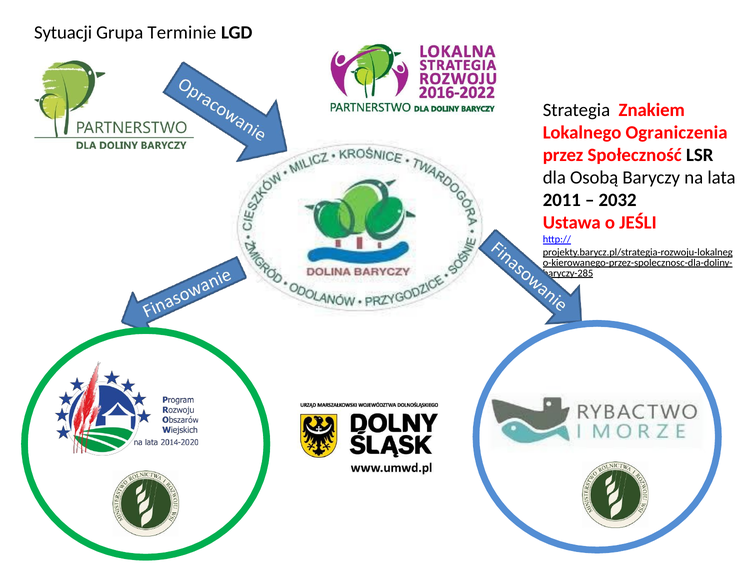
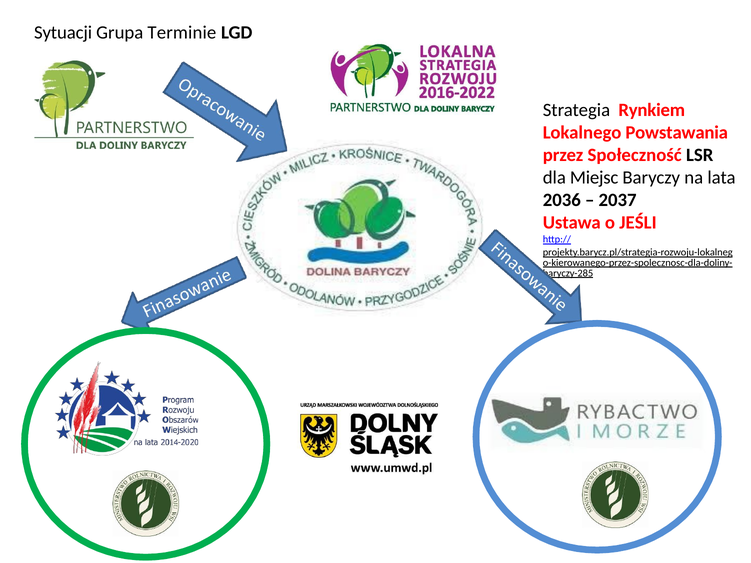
Znakiem: Znakiem -> Rynkiem
Ograniczenia: Ograniczenia -> Powstawania
Osobą: Osobą -> Miejsc
2011: 2011 -> 2036
2032: 2032 -> 2037
